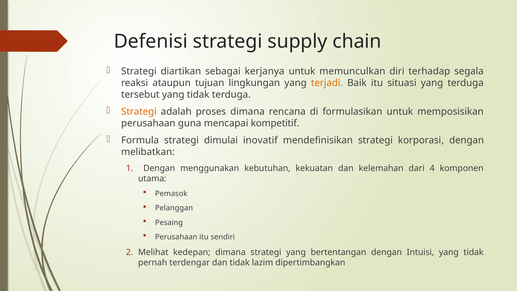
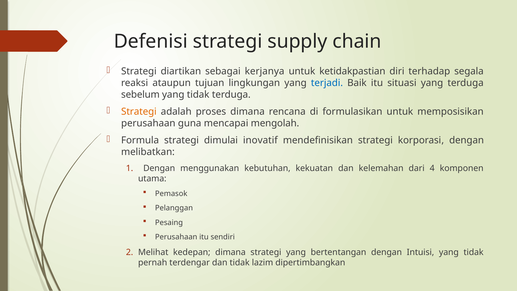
memunculkan: memunculkan -> ketidakpastian
terjadi colour: orange -> blue
tersebut: tersebut -> sebelum
kompetitif: kompetitif -> mengolah
